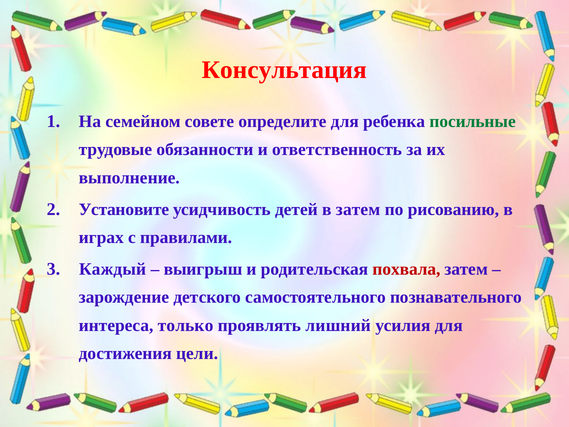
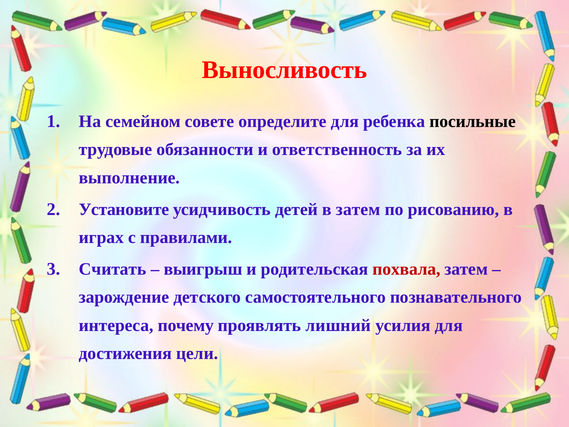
Консультация: Консультация -> Выносливость
посильные colour: green -> black
Каждый: Каждый -> Считать
только: только -> почему
